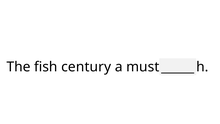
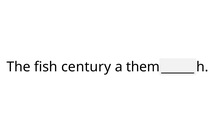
must: must -> them
